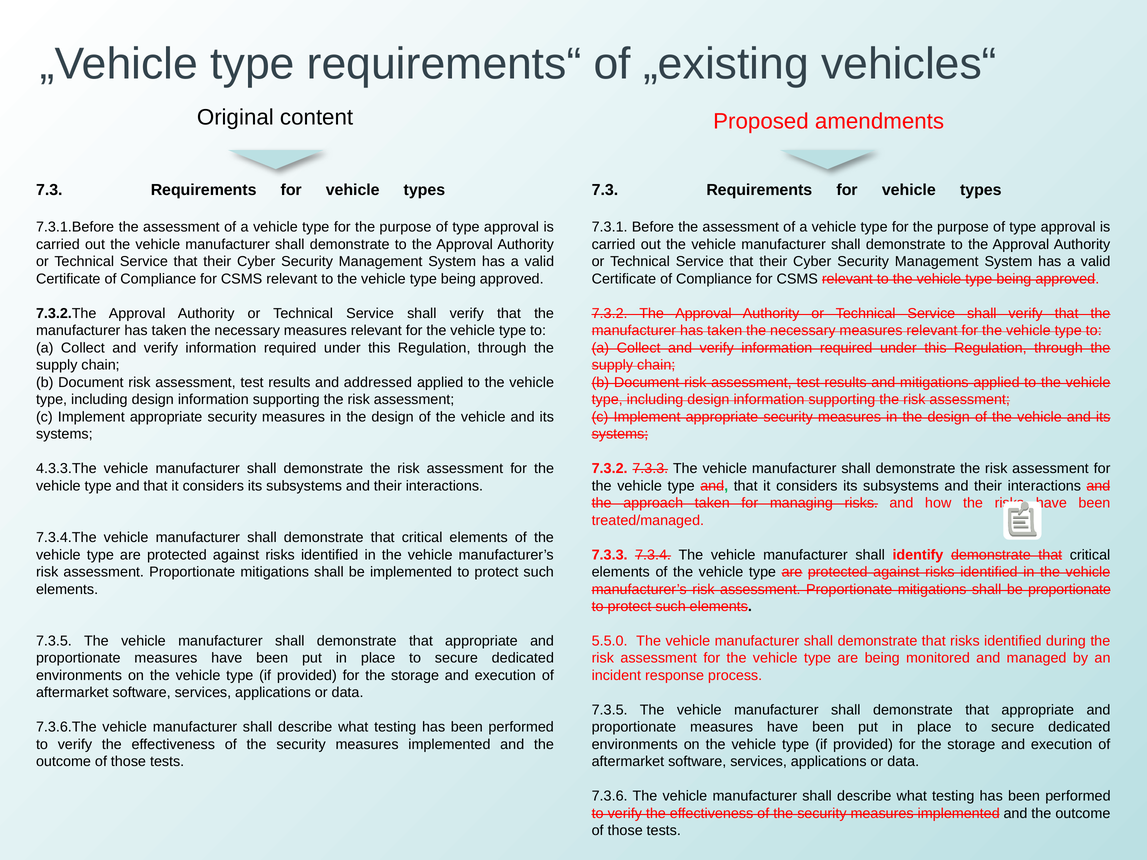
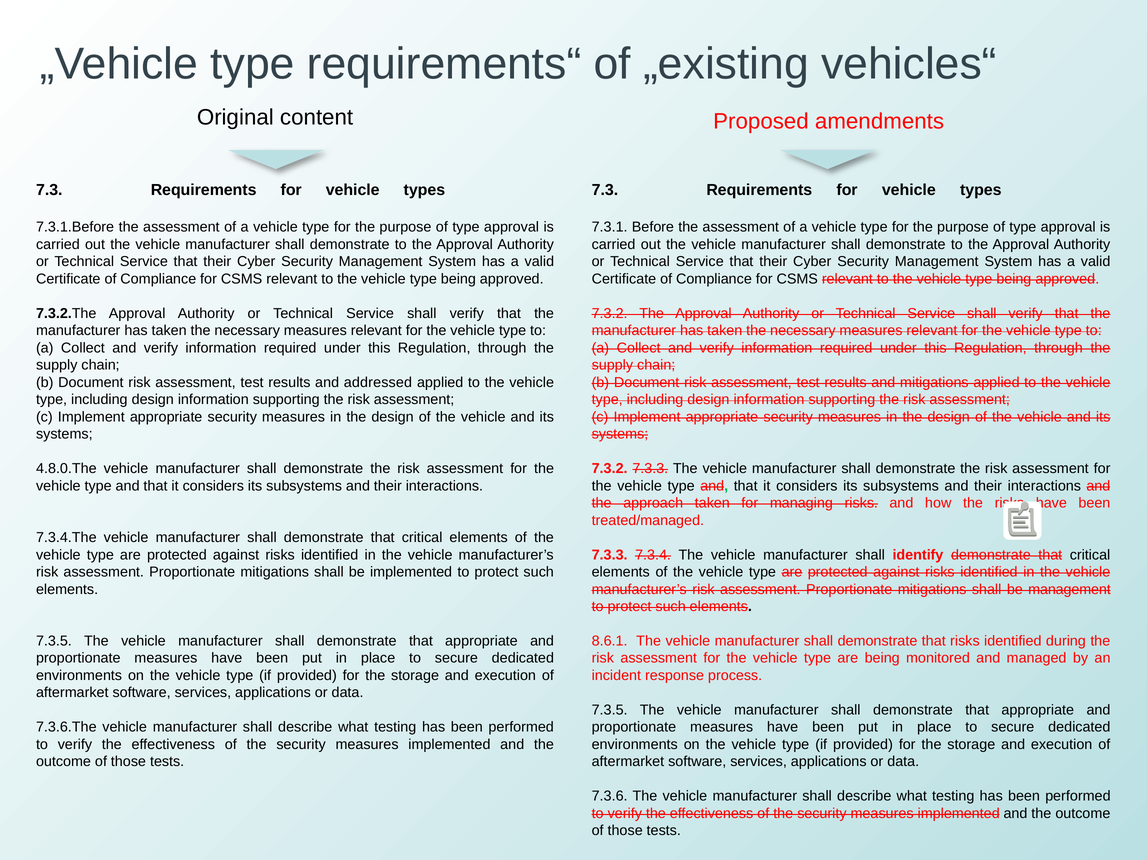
4.3.3.The: 4.3.3.The -> 4.8.0.The
be proportionate: proportionate -> management
5.5.0: 5.5.0 -> 8.6.1
